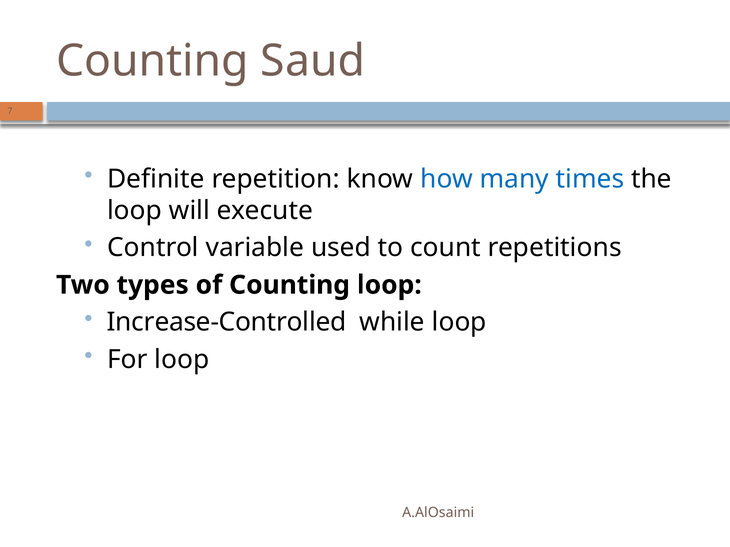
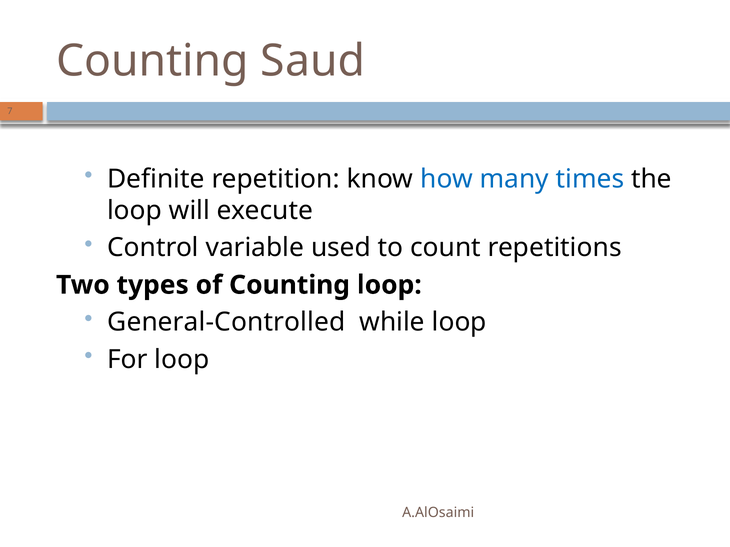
Increase-Controlled: Increase-Controlled -> General-Controlled
